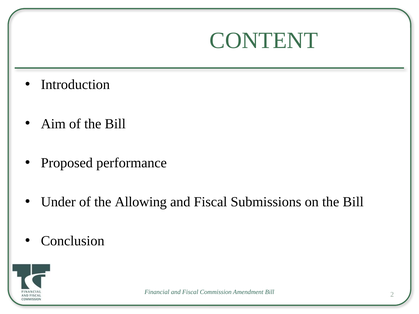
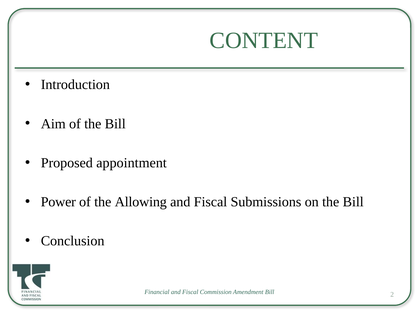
performance: performance -> appointment
Under: Under -> Power
